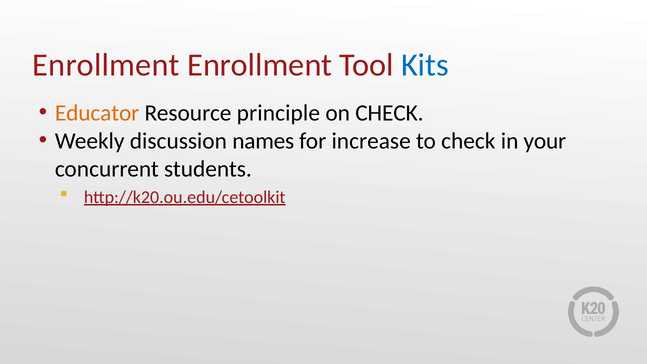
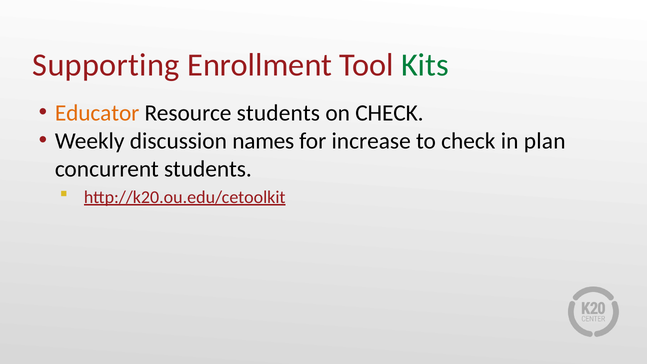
Enrollment at (106, 65): Enrollment -> Supporting
Kits colour: blue -> green
Resource principle: principle -> students
your: your -> plan
